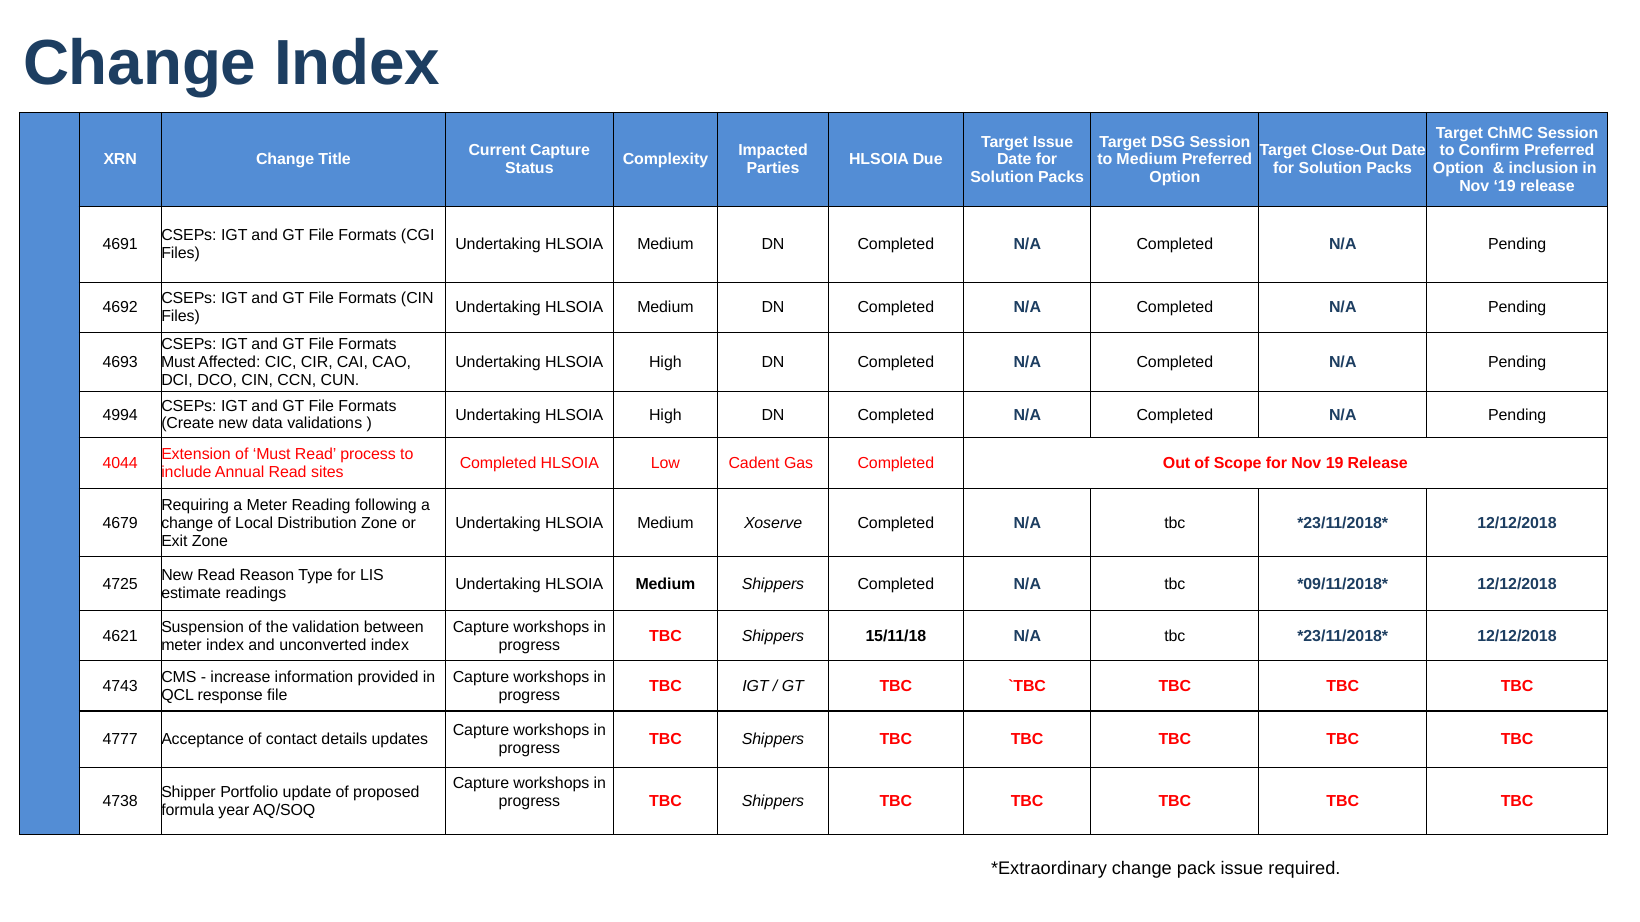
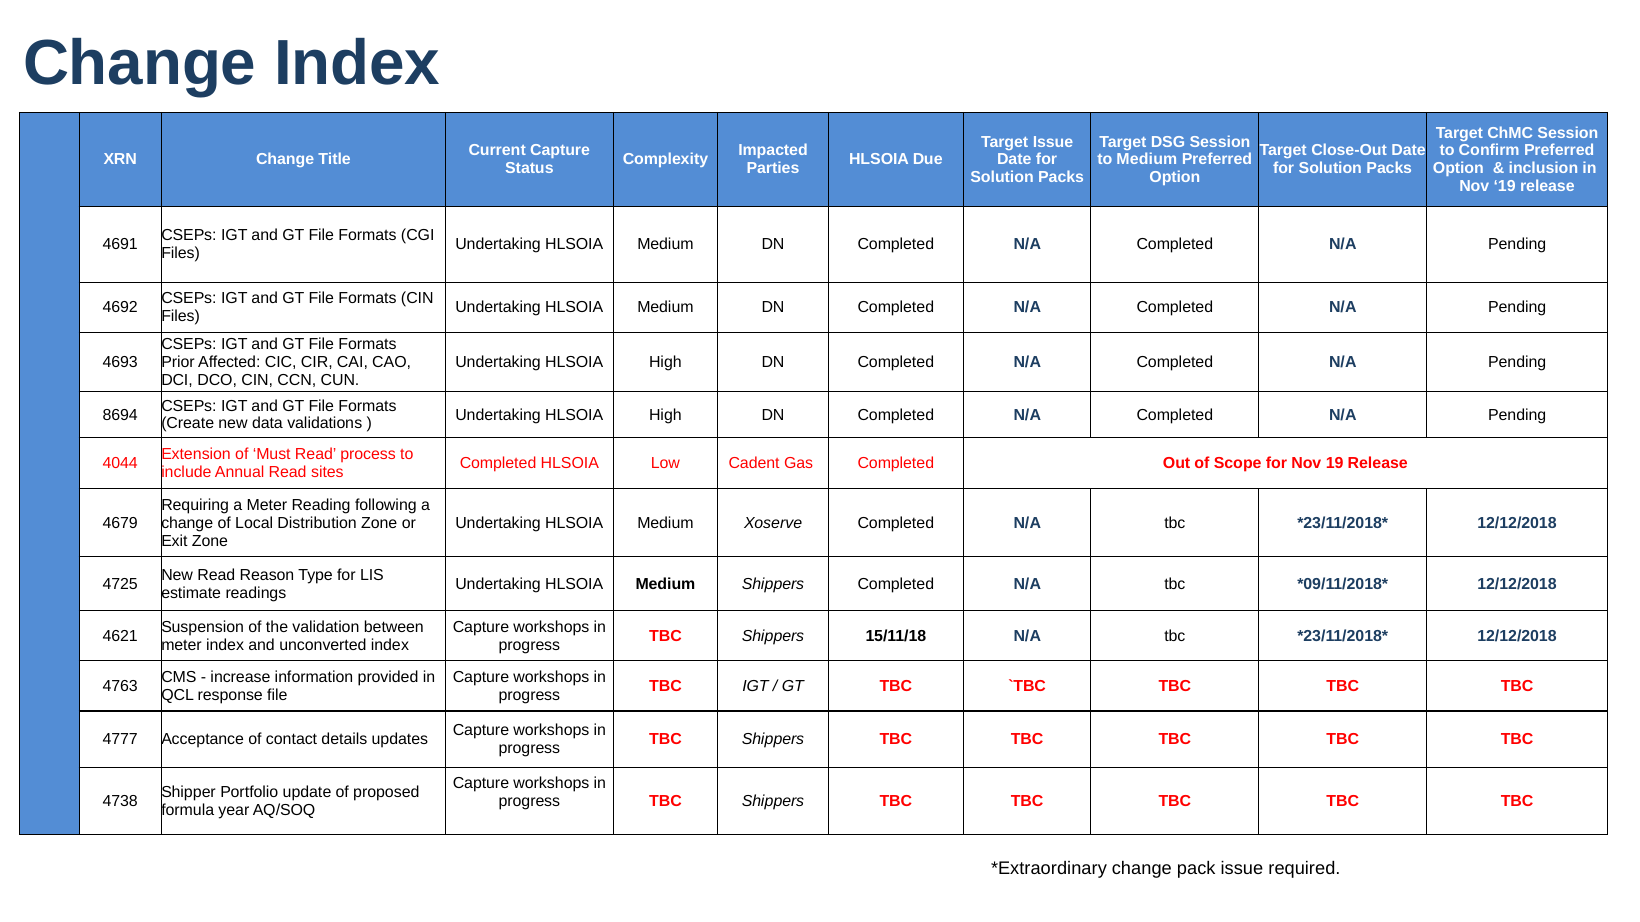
Must at (178, 363): Must -> Prior
4994: 4994 -> 8694
4743: 4743 -> 4763
